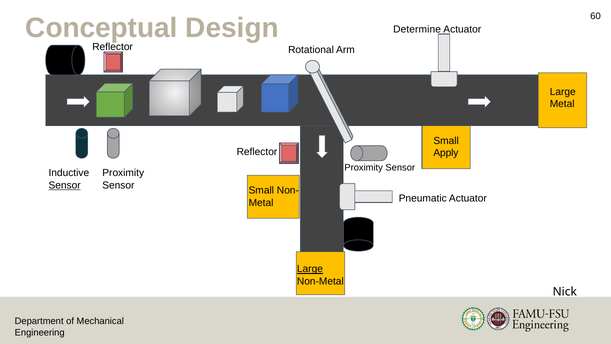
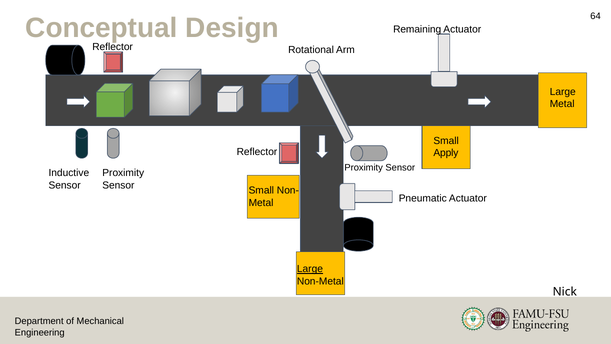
60: 60 -> 64
Determine: Determine -> Remaining
Sensor at (65, 185) underline: present -> none
